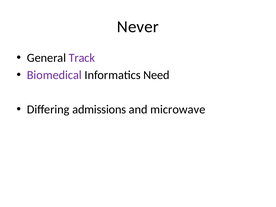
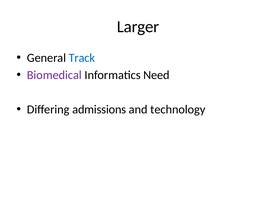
Never: Never -> Larger
Track colour: purple -> blue
microwave: microwave -> technology
